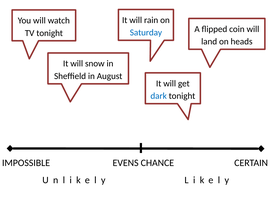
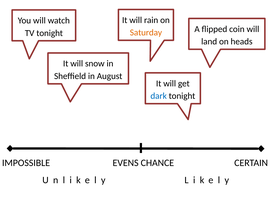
Saturday colour: blue -> orange
